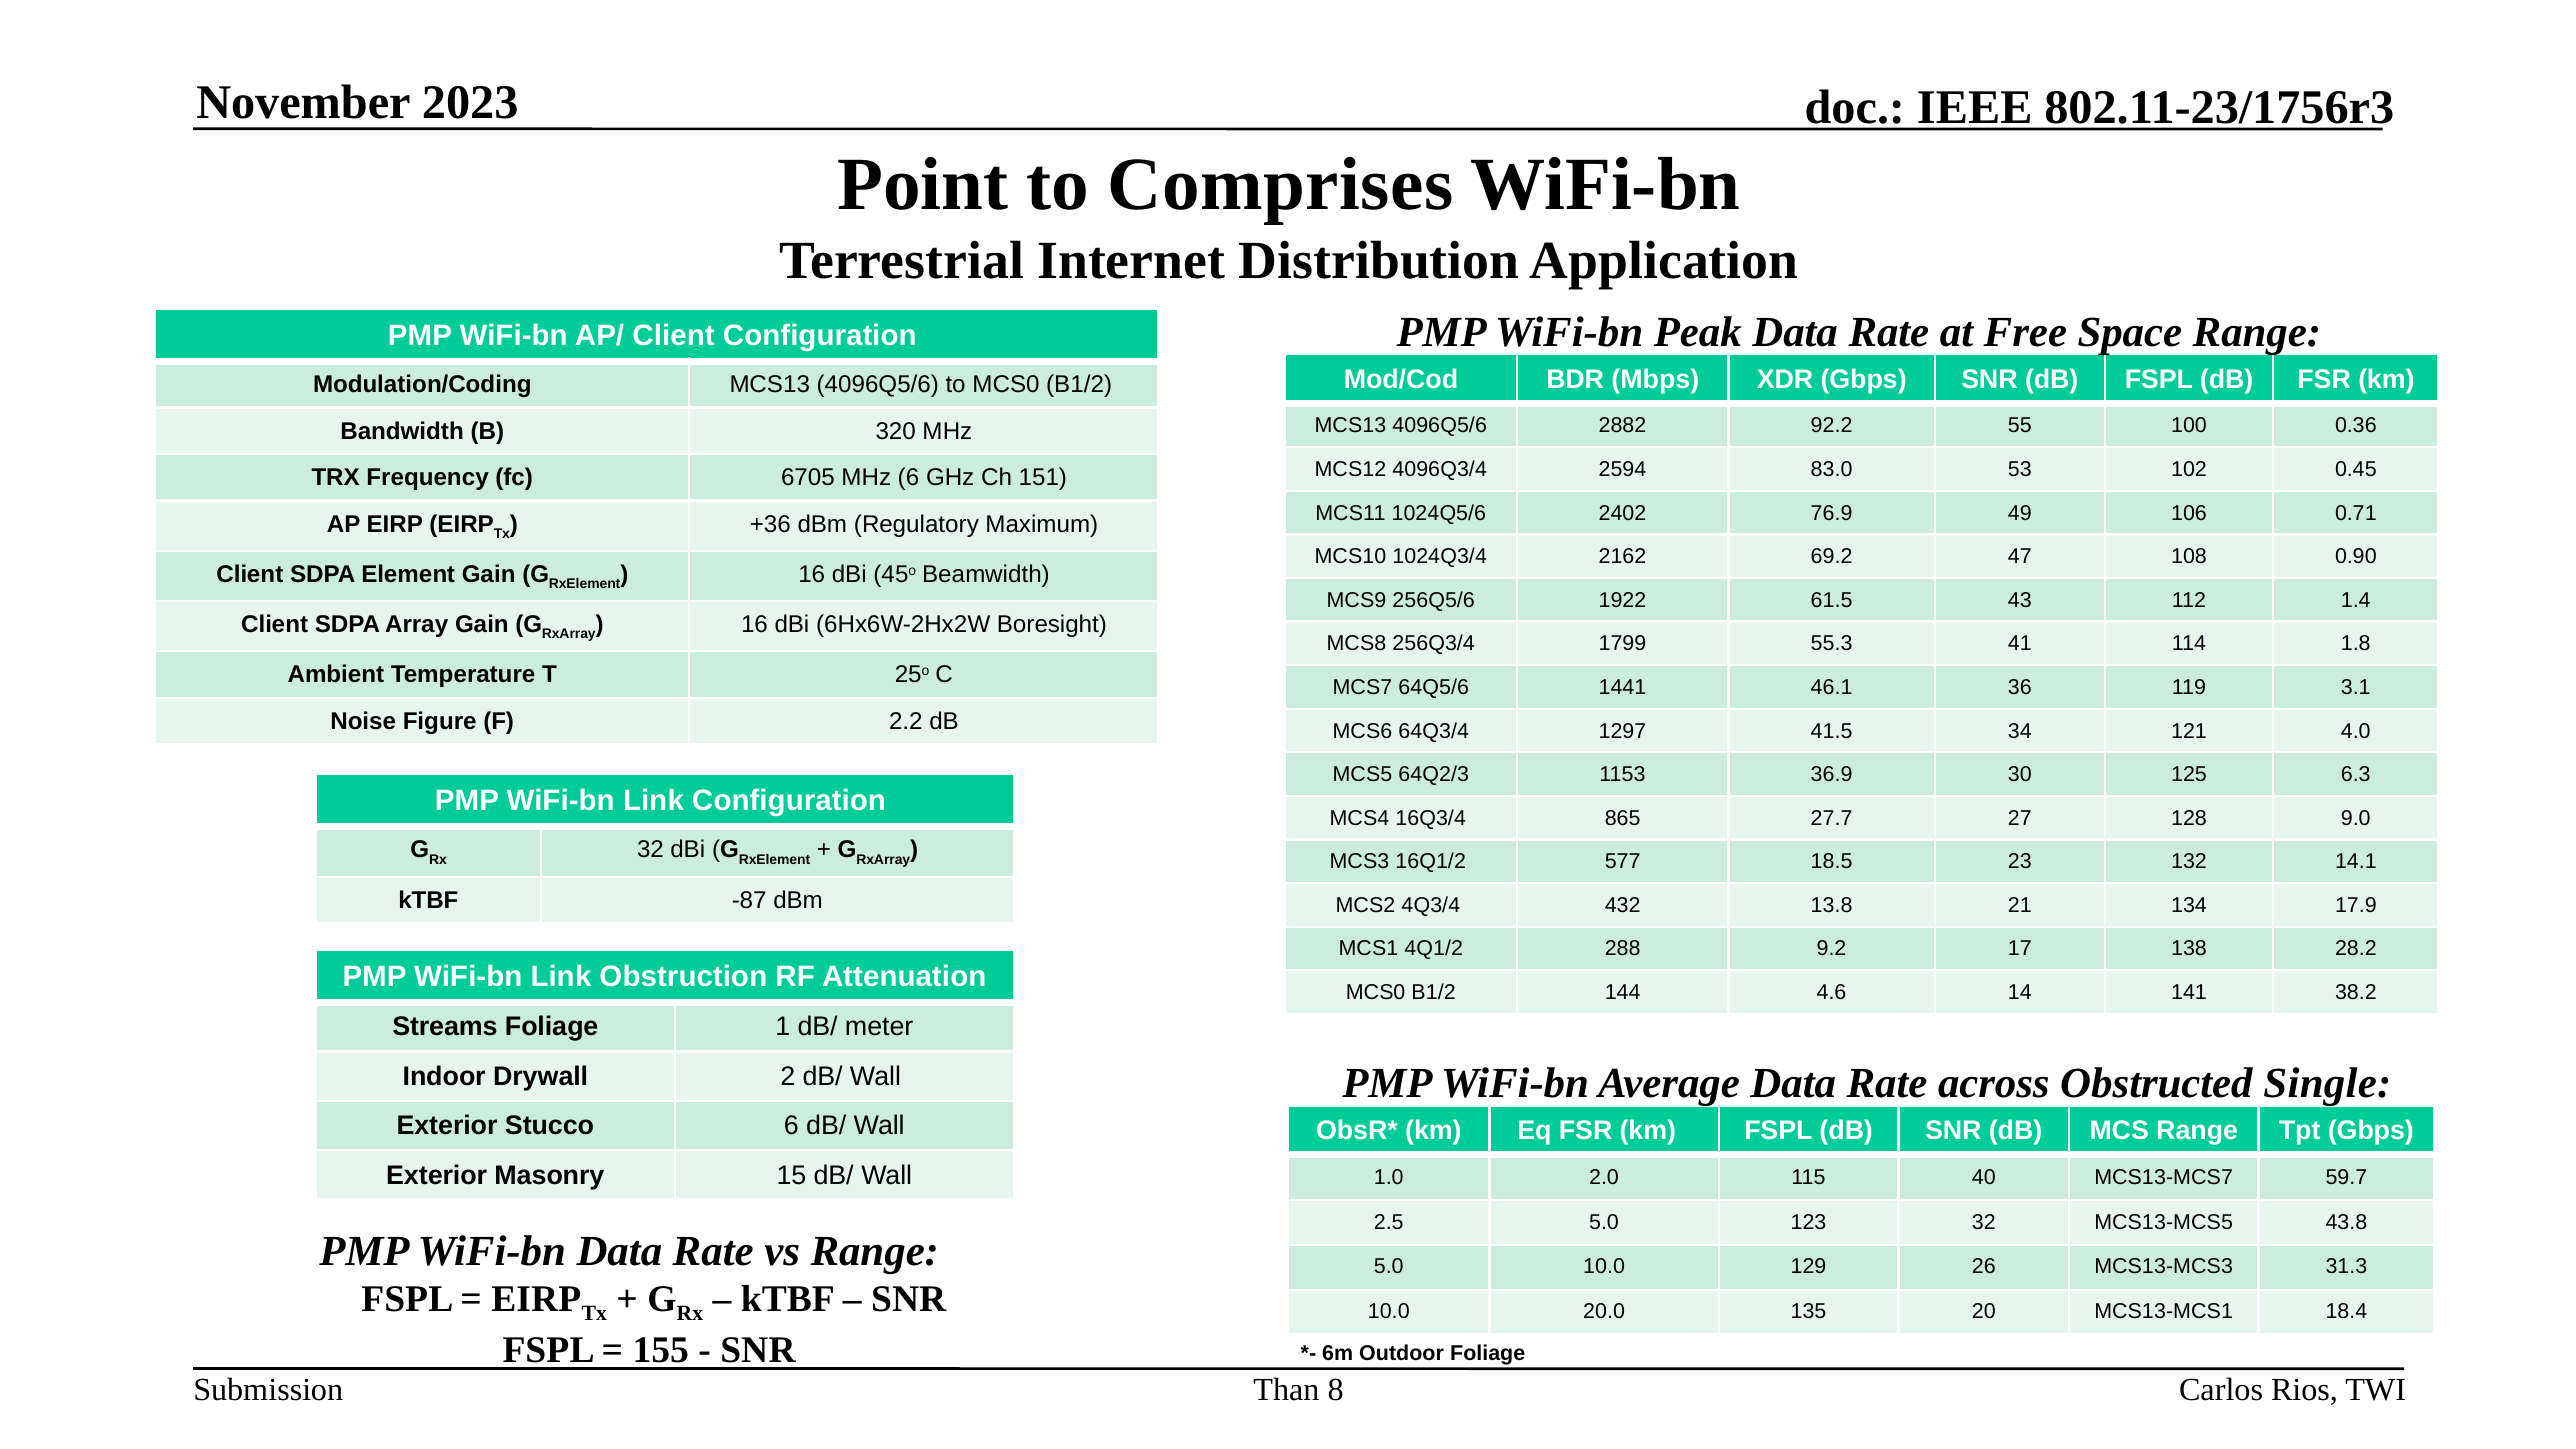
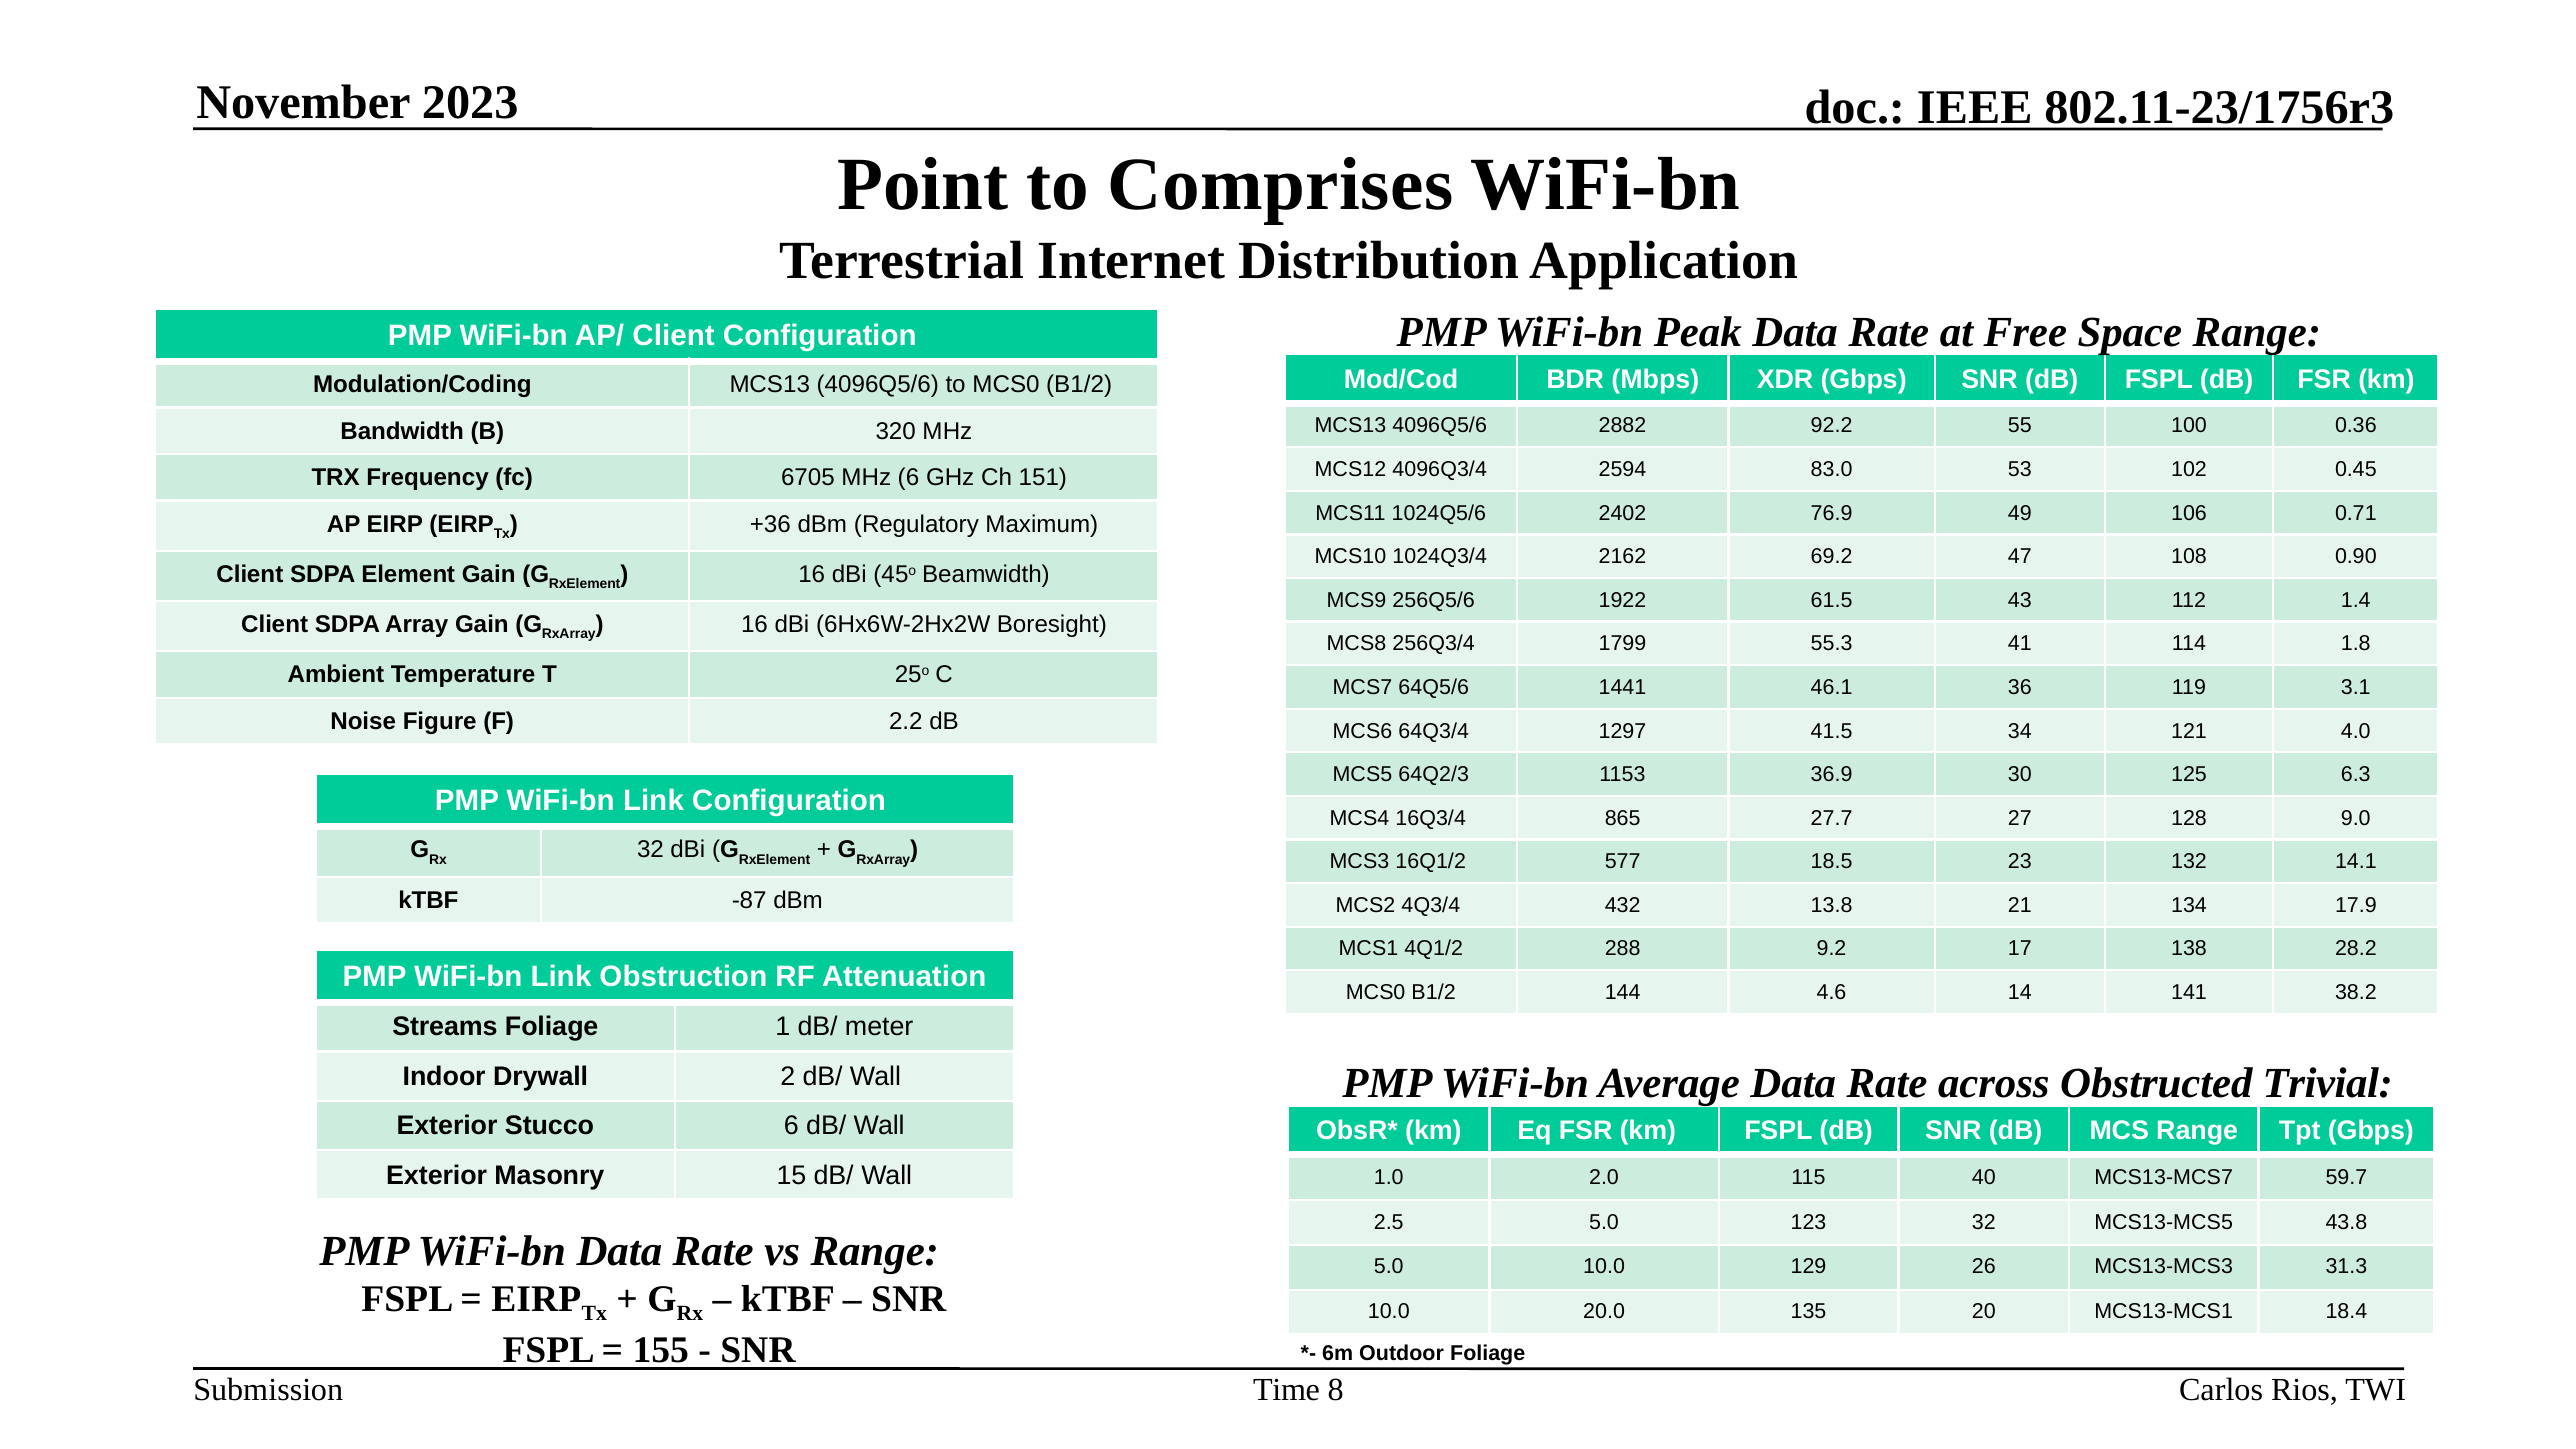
Single: Single -> Trivial
Than: Than -> Time
